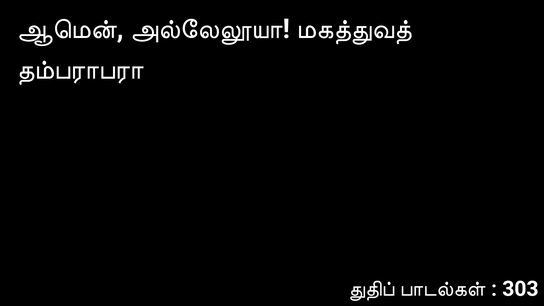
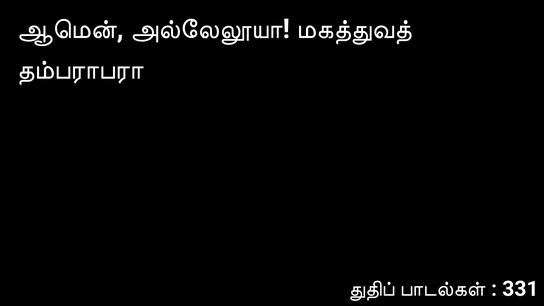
303: 303 -> 331
